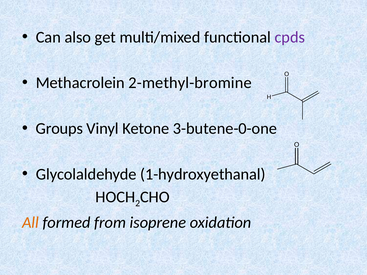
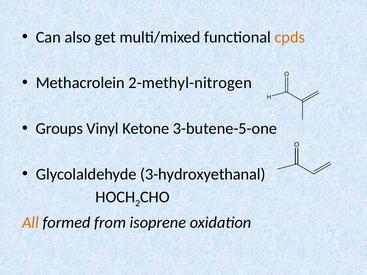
cpds colour: purple -> orange
2-methyl-bromine: 2-methyl-bromine -> 2-methyl-nitrogen
3-butene-0-one: 3-butene-0-one -> 3-butene-5-one
1-hydroxyethanal: 1-hydroxyethanal -> 3-hydroxyethanal
